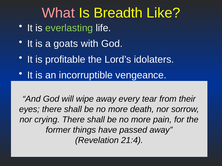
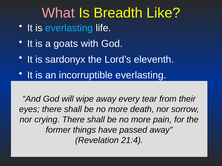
everlasting at (69, 28) colour: light green -> light blue
profitable: profitable -> sardonyx
idolaters: idolaters -> eleventh
incorruptible vengeance: vengeance -> everlasting
